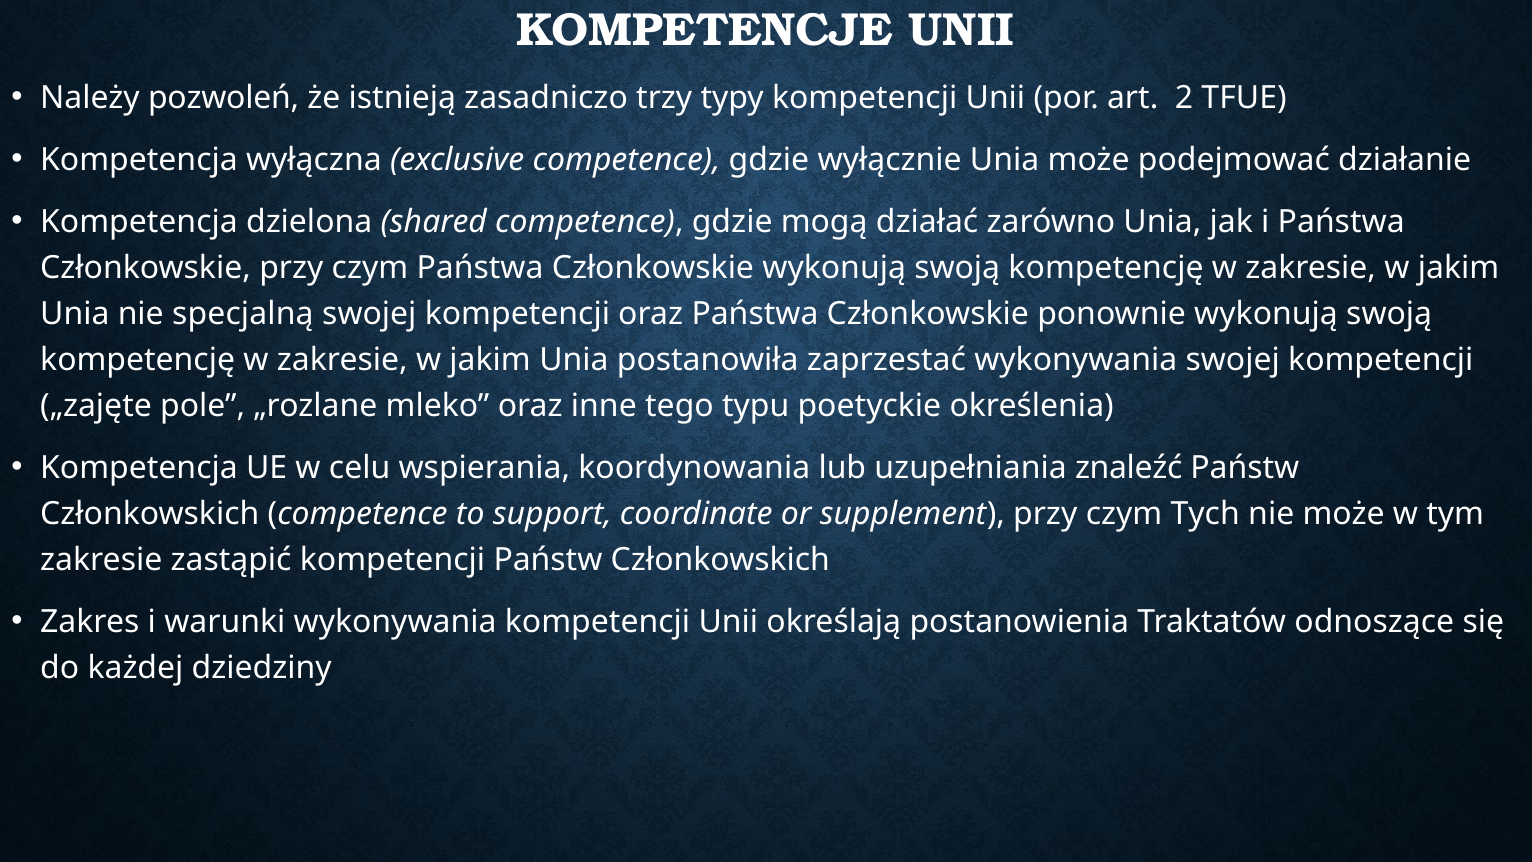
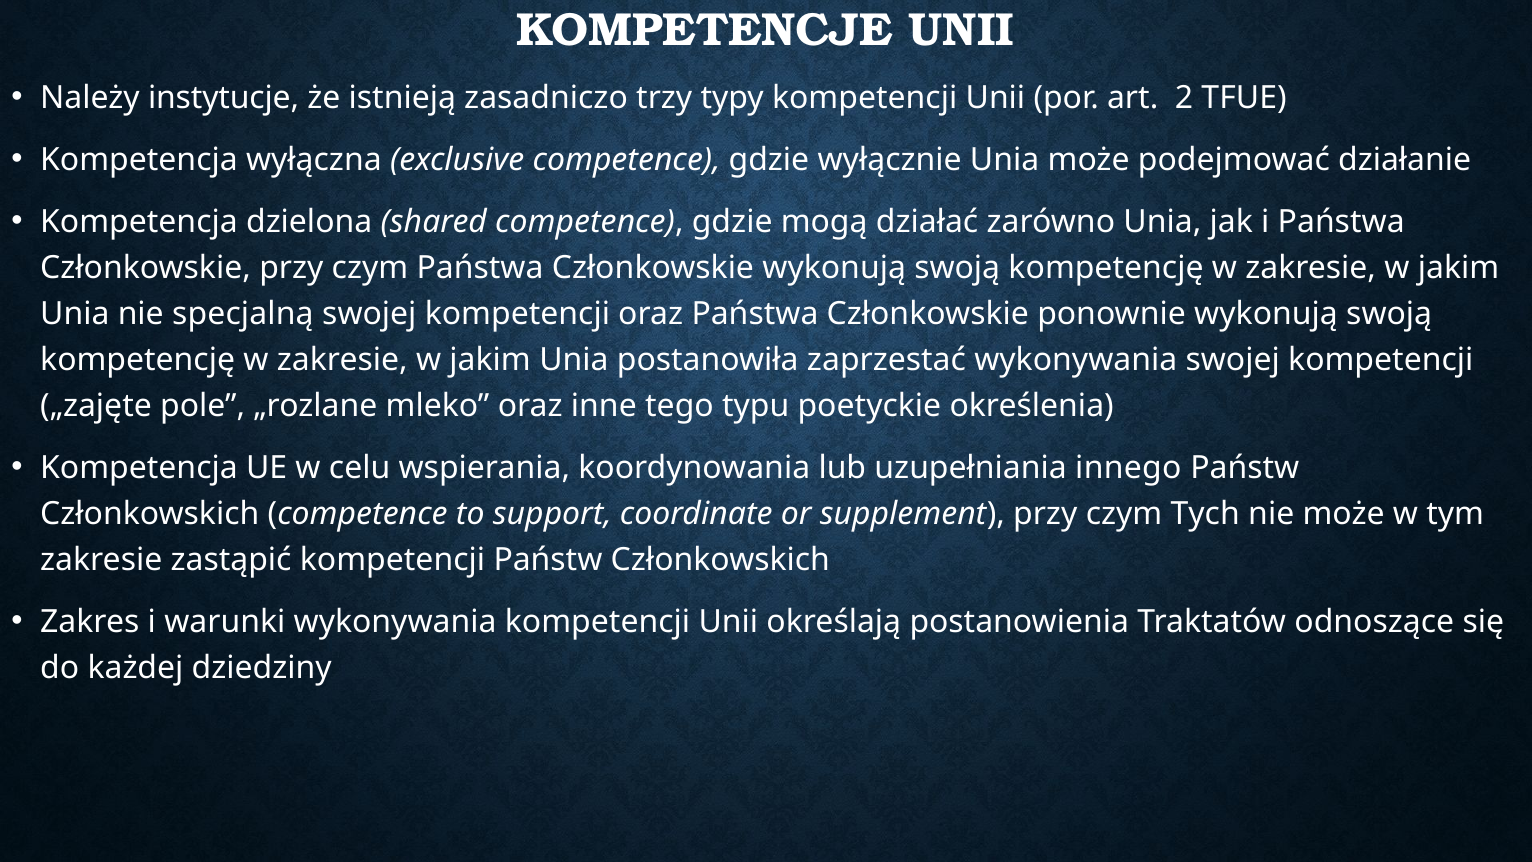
pozwoleń: pozwoleń -> instytucje
znaleźć: znaleźć -> innego
